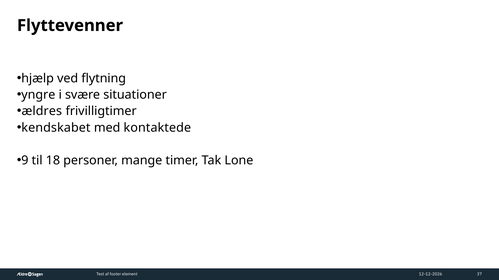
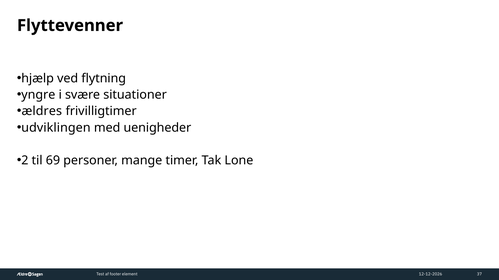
kendskabet: kendskabet -> udviklingen
kontaktede: kontaktede -> uenigheder
9: 9 -> 2
18: 18 -> 69
